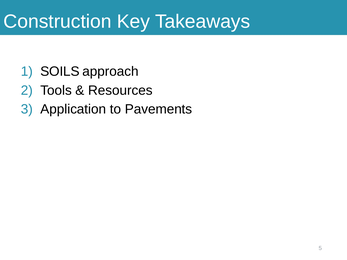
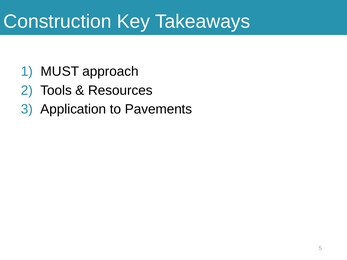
SOILS: SOILS -> MUST
